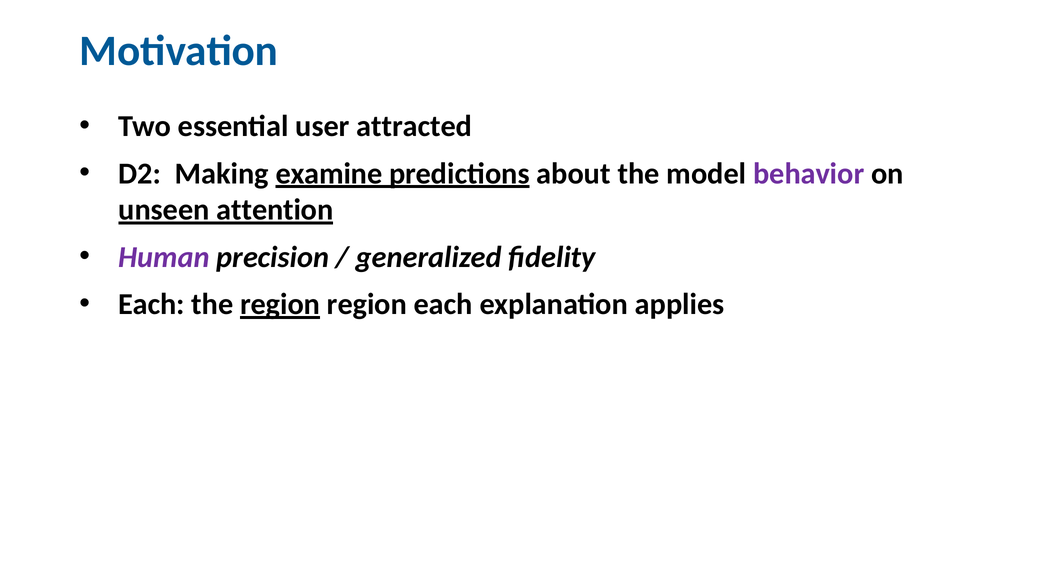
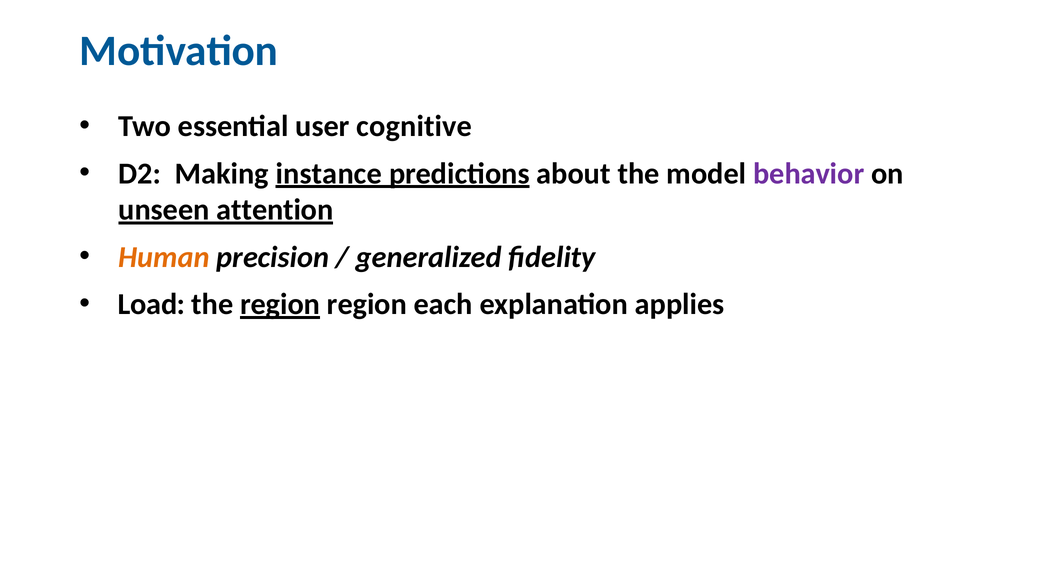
attracted: attracted -> cognitive
examine: examine -> instance
Human colour: purple -> orange
Each at (152, 304): Each -> Load
